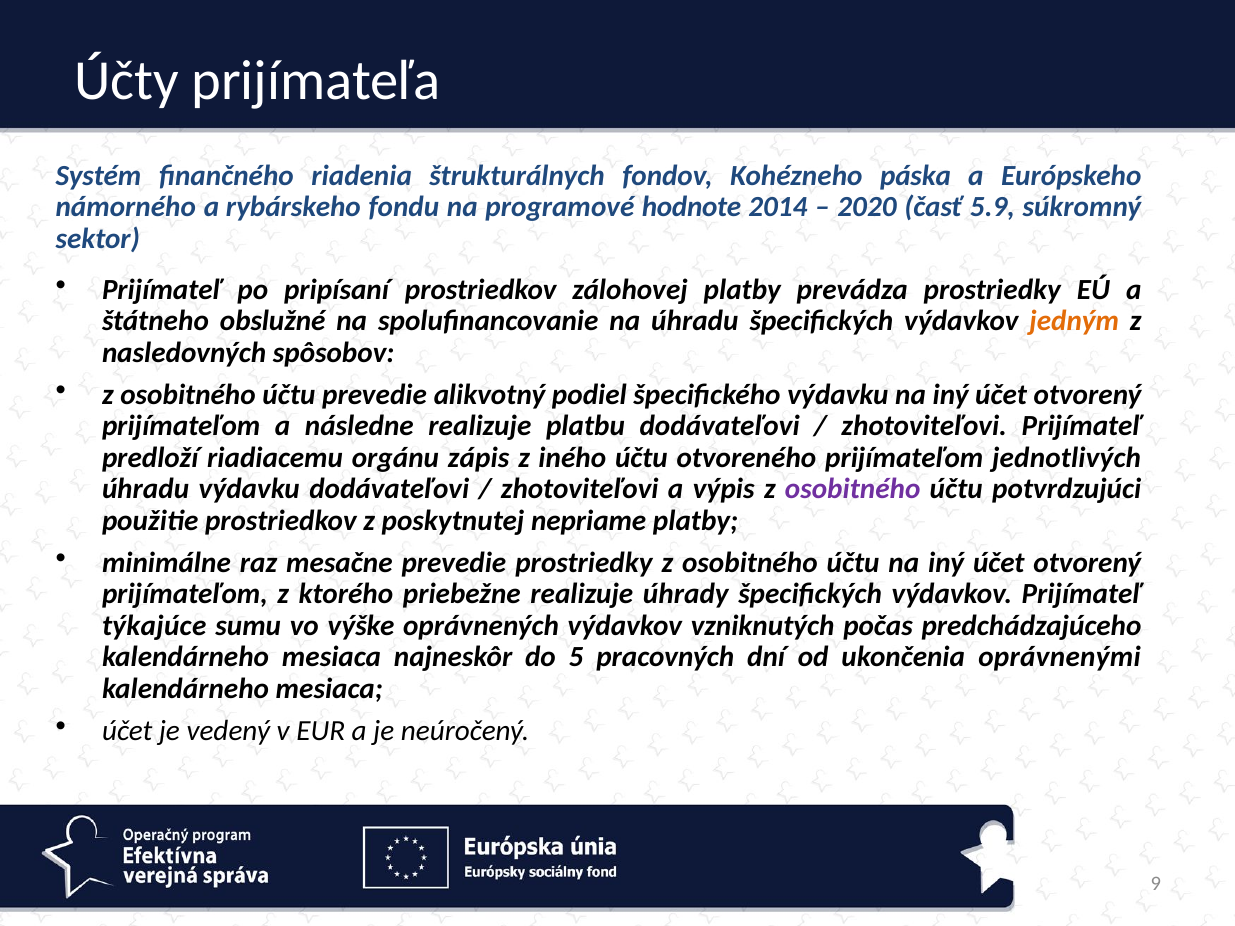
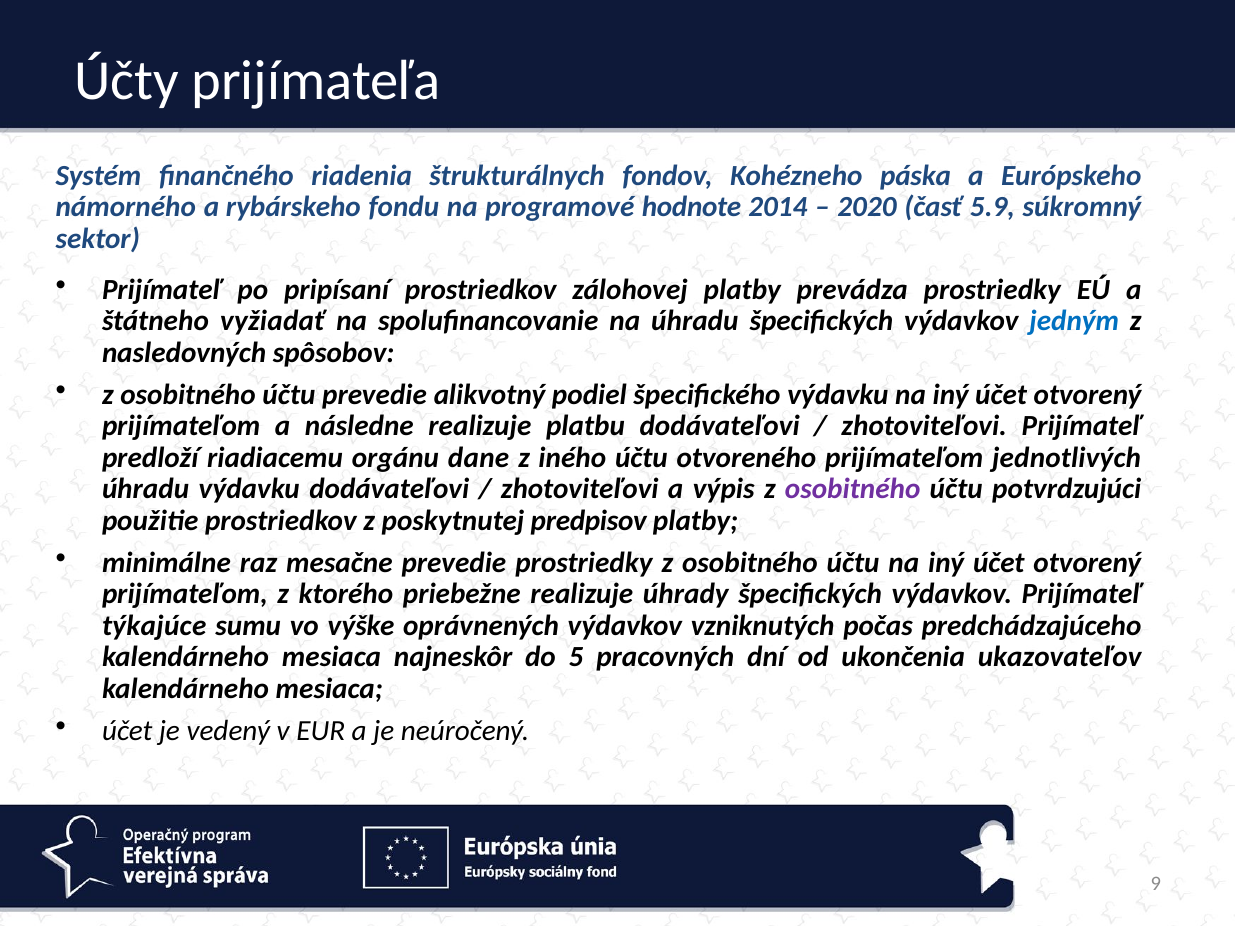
obslužné: obslužné -> vyžiadať
jedným colour: orange -> blue
zápis: zápis -> dane
nepriame: nepriame -> predpisov
oprávnenými: oprávnenými -> ukazovateľov
